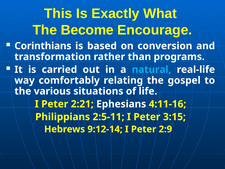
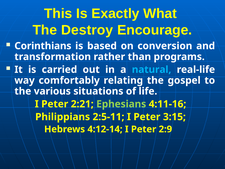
Become: Become -> Destroy
Ephesians colour: white -> light green
9:12-14: 9:12-14 -> 4:12-14
